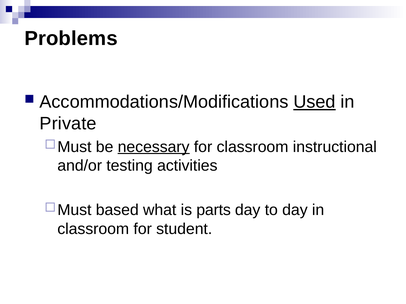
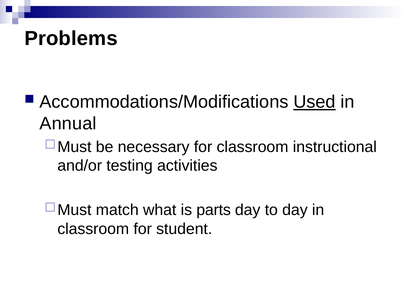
Private: Private -> Annual
necessary underline: present -> none
based: based -> match
